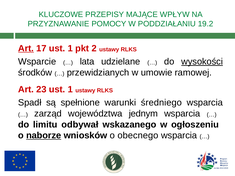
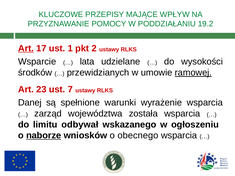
wysokości underline: present -> none
ramowej underline: none -> present
23 ust 1: 1 -> 7
Spadł: Spadł -> Danej
średniego: średniego -> wyrażenie
jednym: jednym -> została
